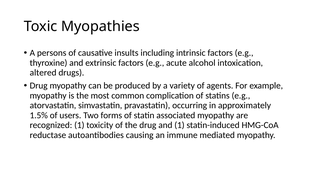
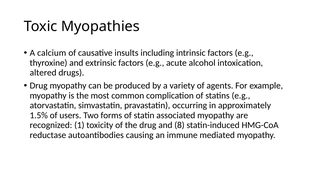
persons: persons -> calcium
and 1: 1 -> 8
